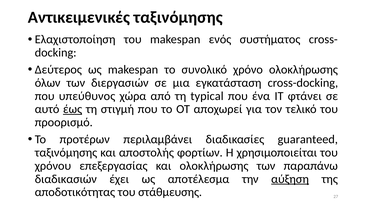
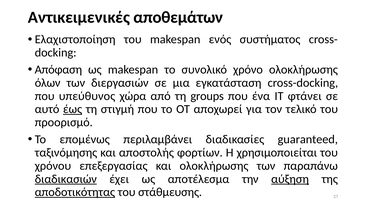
Αντικειμενικές ταξινόμησης: ταξινόμησης -> αποθεμάτων
Δεύτερος: Δεύτερος -> Απόφαση
typical: typical -> groups
προτέρων: προτέρων -> επομένως
διαδικασιών underline: none -> present
αποδοτικότητας underline: none -> present
